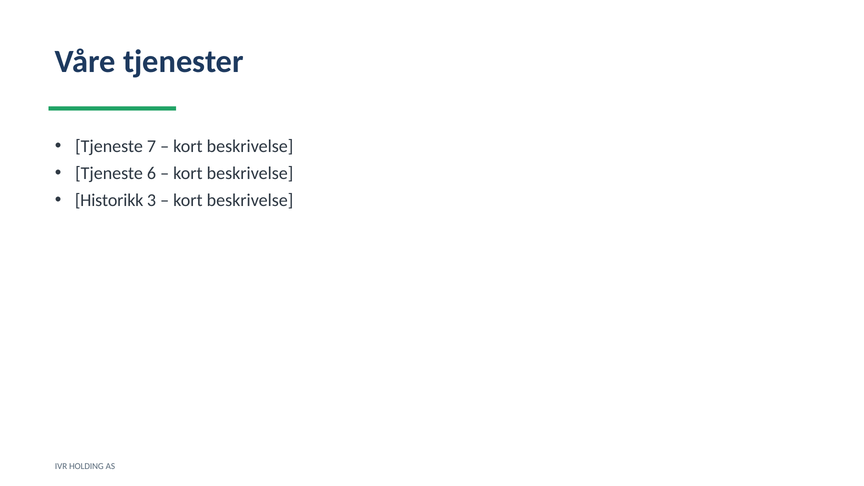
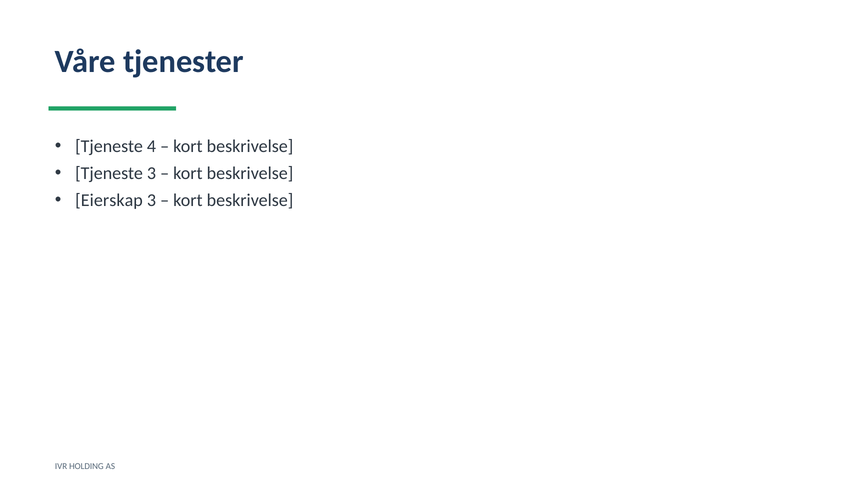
7: 7 -> 4
Tjeneste 6: 6 -> 3
Historikk: Historikk -> Eierskap
